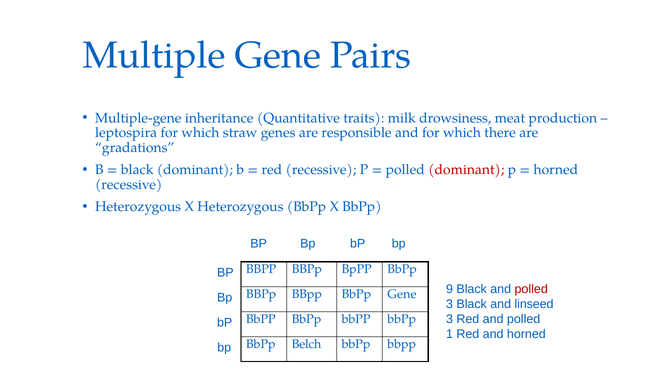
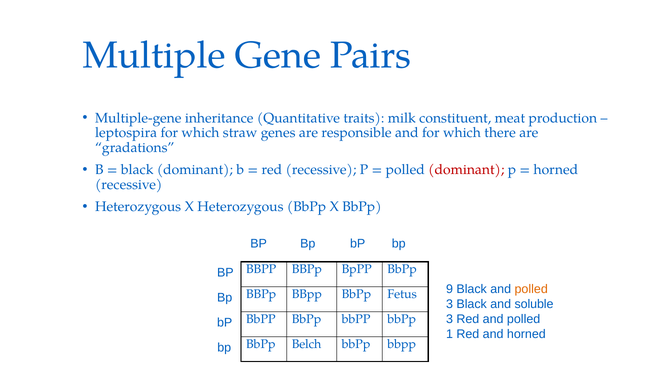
drowsiness: drowsiness -> constituent
polled at (531, 289) colour: red -> orange
BbPp Gene: Gene -> Fetus
linseed: linseed -> soluble
